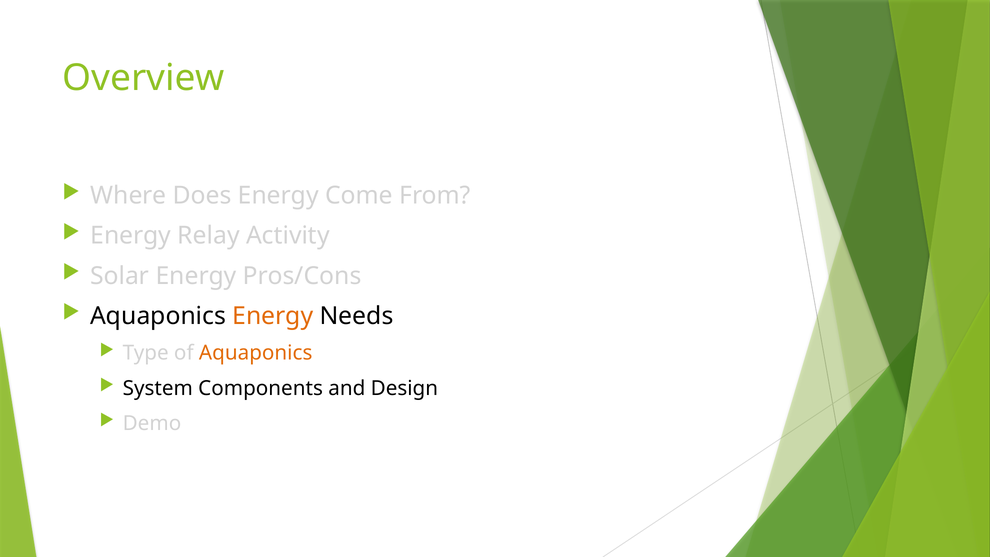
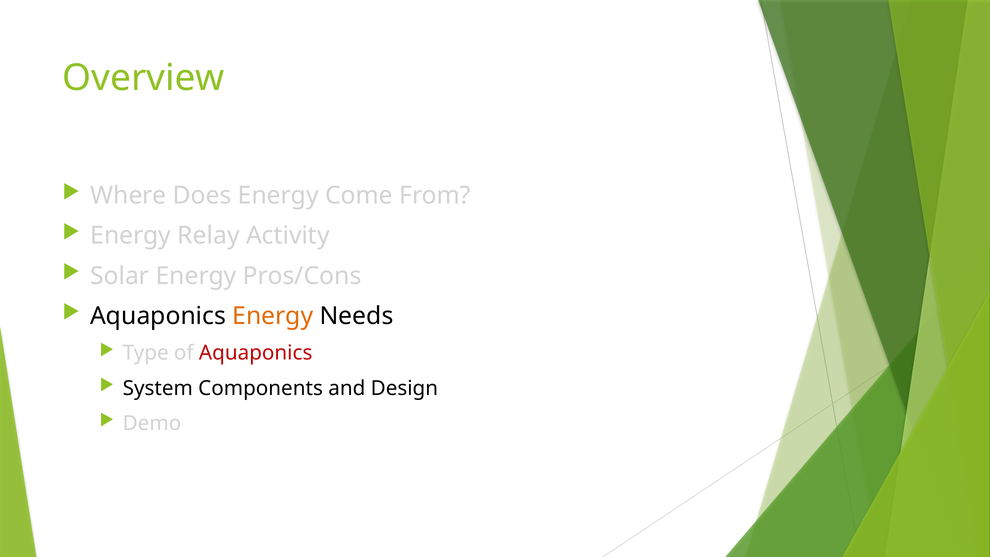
Aquaponics at (256, 353) colour: orange -> red
